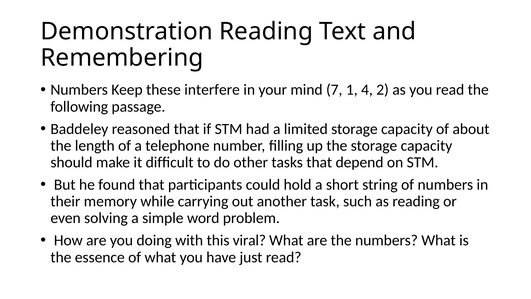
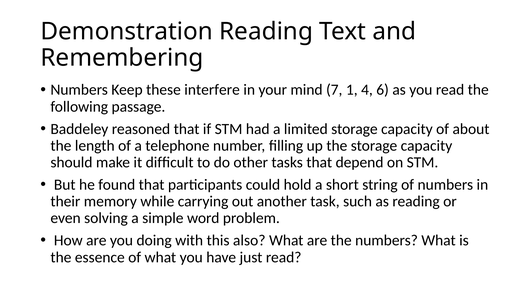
2: 2 -> 6
viral: viral -> also
